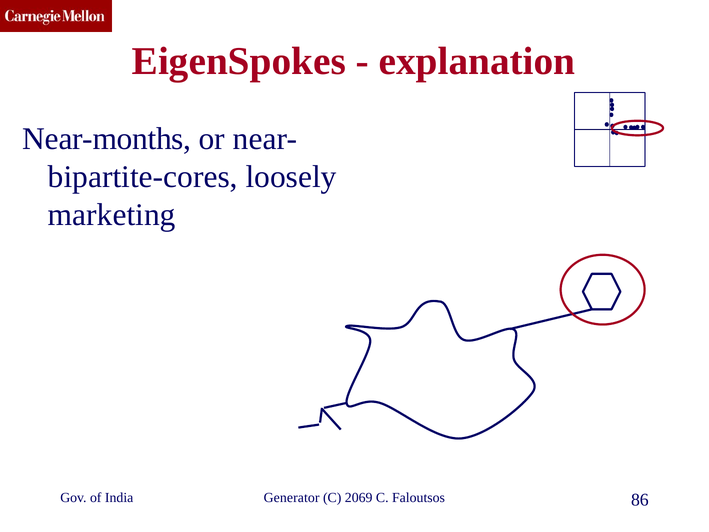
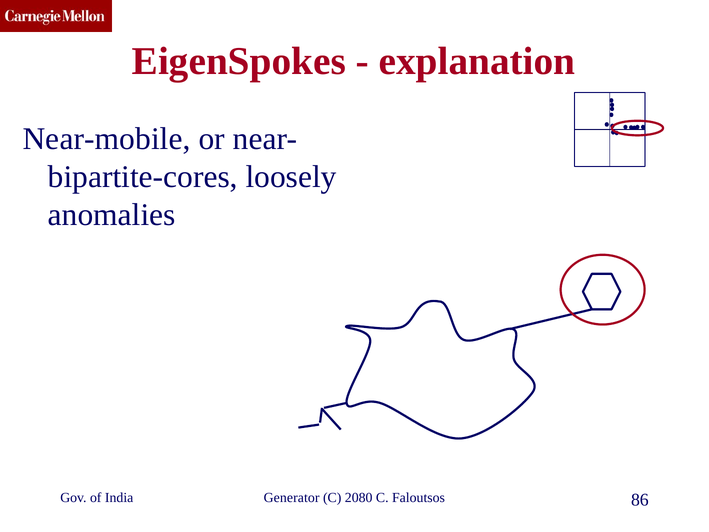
Near-months: Near-months -> Near-mobile
marketing: marketing -> anomalies
2069: 2069 -> 2080
